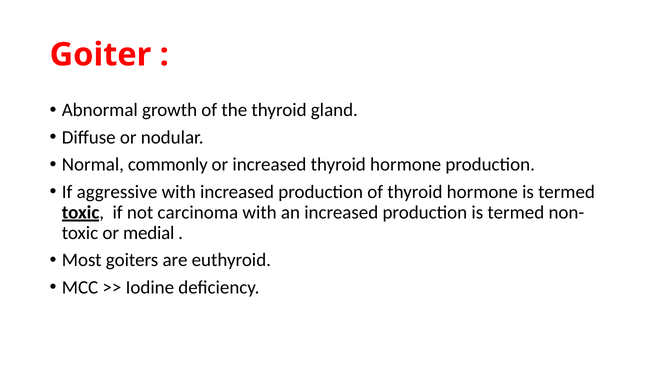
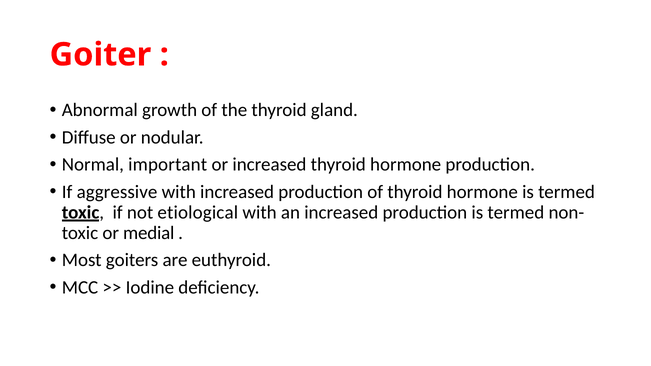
commonly: commonly -> important
carcinoma: carcinoma -> etiological
